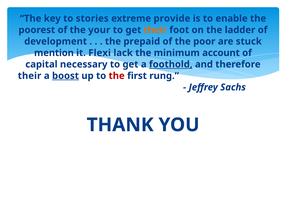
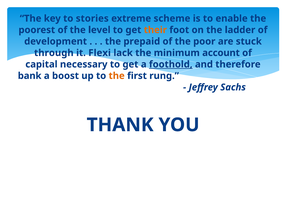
provide: provide -> scheme
your: your -> level
mention: mention -> through
their at (30, 76): their -> bank
boost underline: present -> none
the at (117, 76) colour: red -> orange
